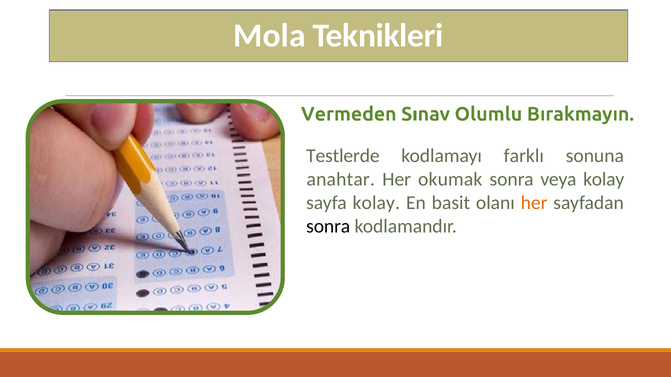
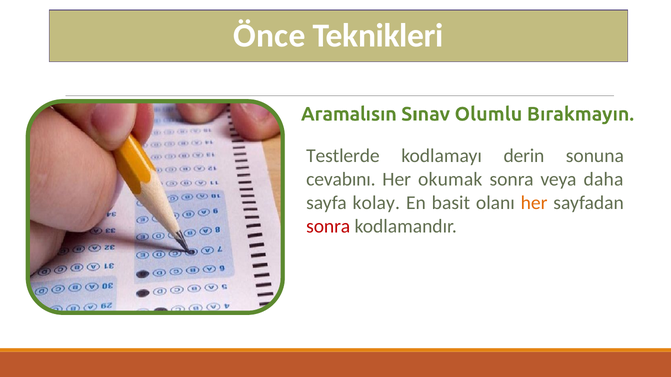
Mola: Mola -> Önce
Vermeden: Vermeden -> Aramalısın
farklı: farklı -> derin
anahtar: anahtar -> cevabını
veya kolay: kolay -> daha
sonra at (328, 227) colour: black -> red
